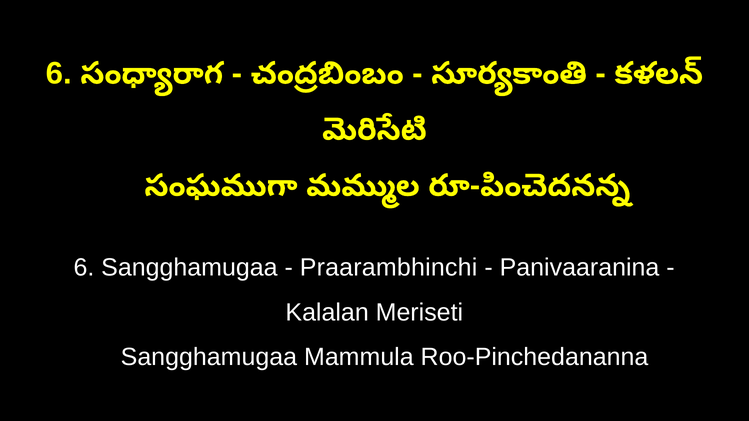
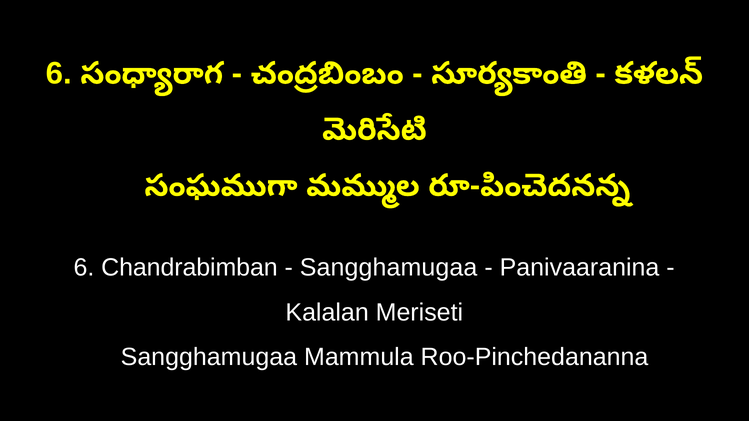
6 Sangghamugaa: Sangghamugaa -> Chandrabimban
Praarambhinchi at (389, 268): Praarambhinchi -> Sangghamugaa
